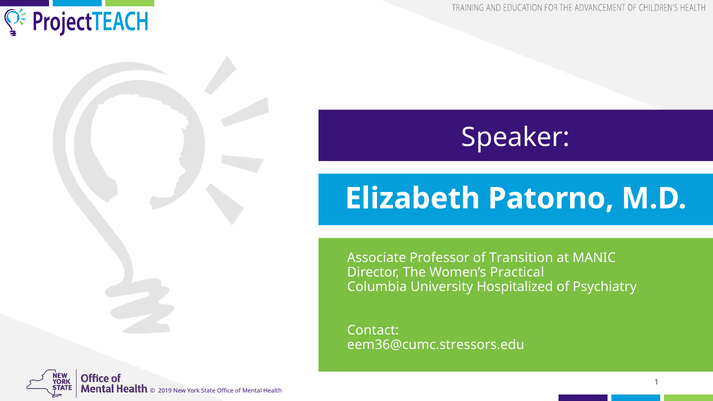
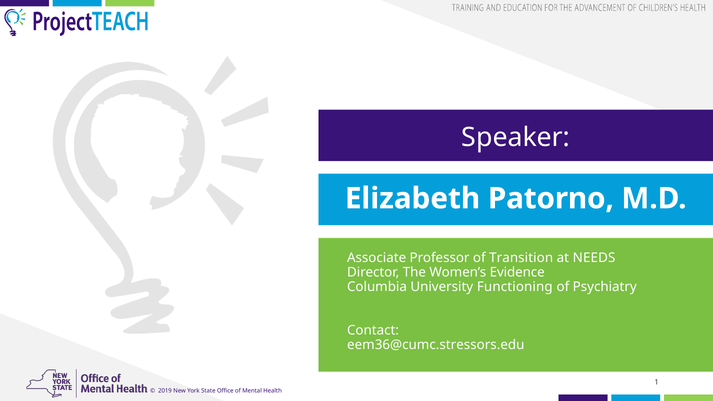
MANIC: MANIC -> NEEDS
Practical: Practical -> Evidence
Hospitalized: Hospitalized -> Functioning
